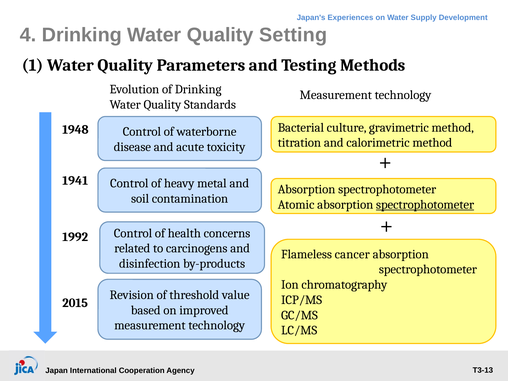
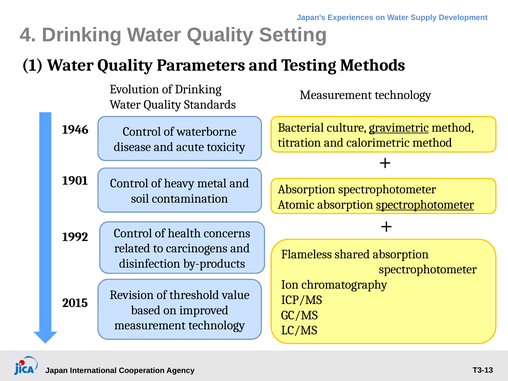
gravimetric underline: none -> present
1948: 1948 -> 1946
1941: 1941 -> 1901
cancer: cancer -> shared
